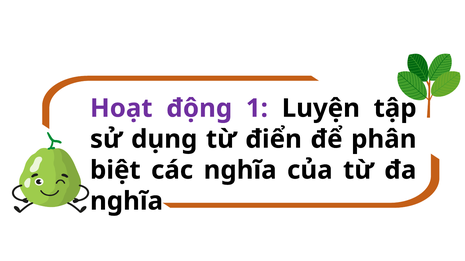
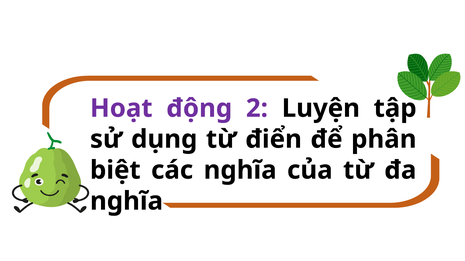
1: 1 -> 2
